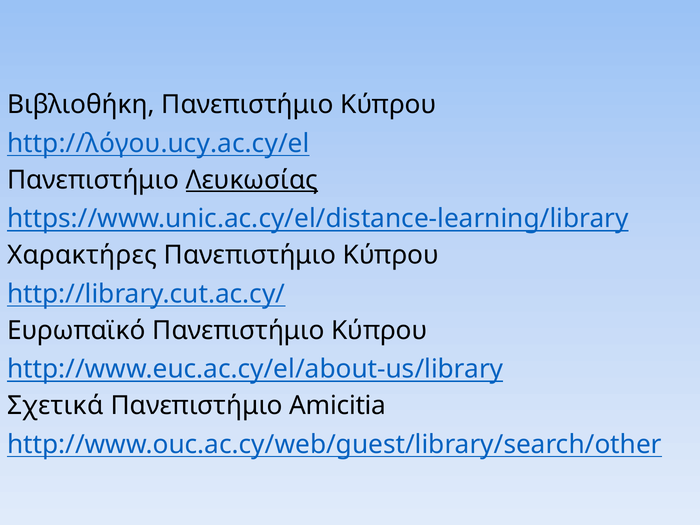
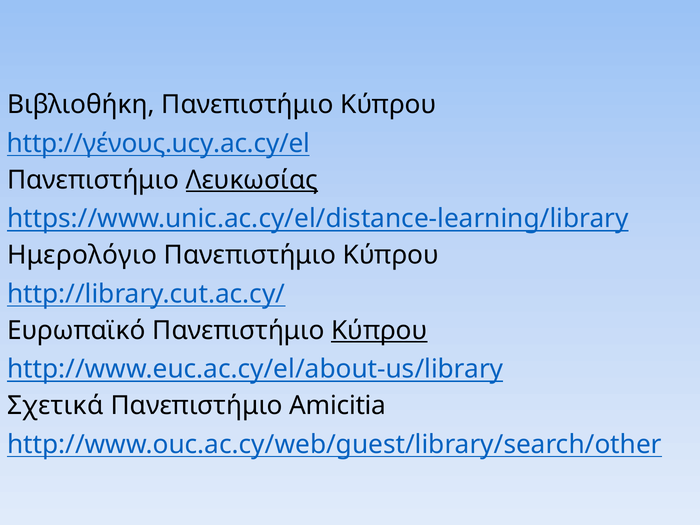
http://λόγου.ucy.ac.cy/el: http://λόγου.ucy.ac.cy/el -> http://γένους.ucy.ac.cy/el
Χαρακτήρες: Χαρακτήρες -> Ημερολόγιο
Κύπρου at (379, 331) underline: none -> present
